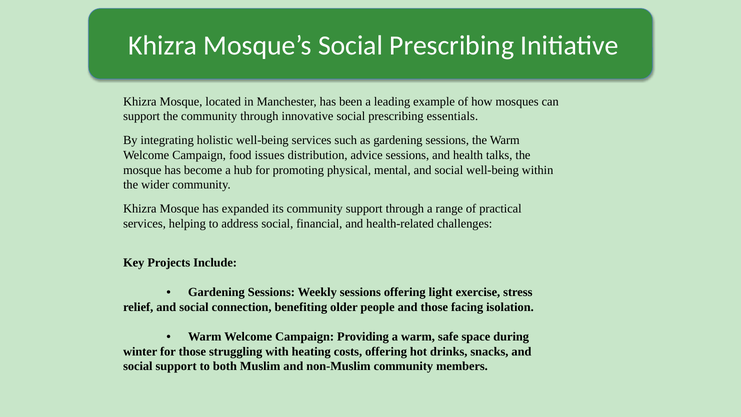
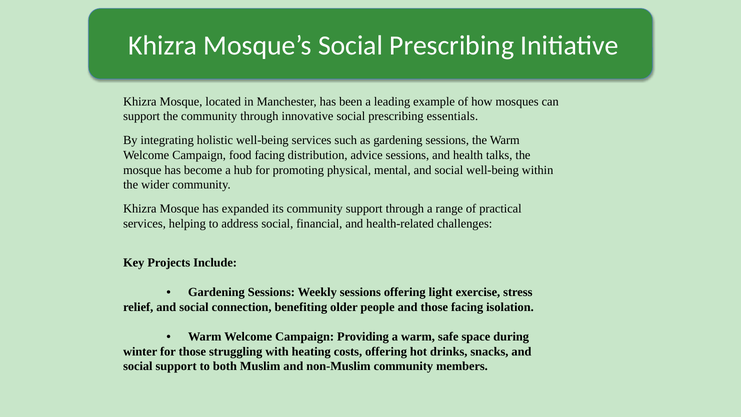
food issues: issues -> facing
